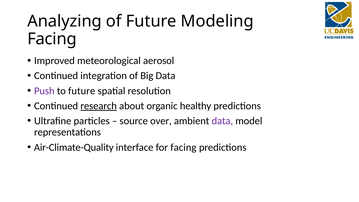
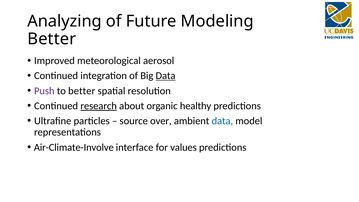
Facing at (52, 39): Facing -> Better
Data at (166, 76) underline: none -> present
to future: future -> better
data at (222, 121) colour: purple -> blue
Air-Climate-Quality: Air-Climate-Quality -> Air-Climate-Involve
for facing: facing -> values
